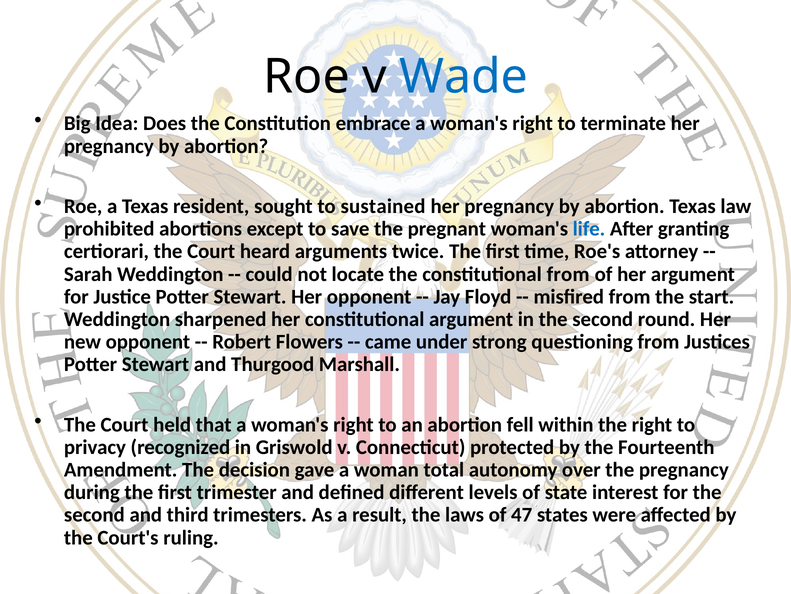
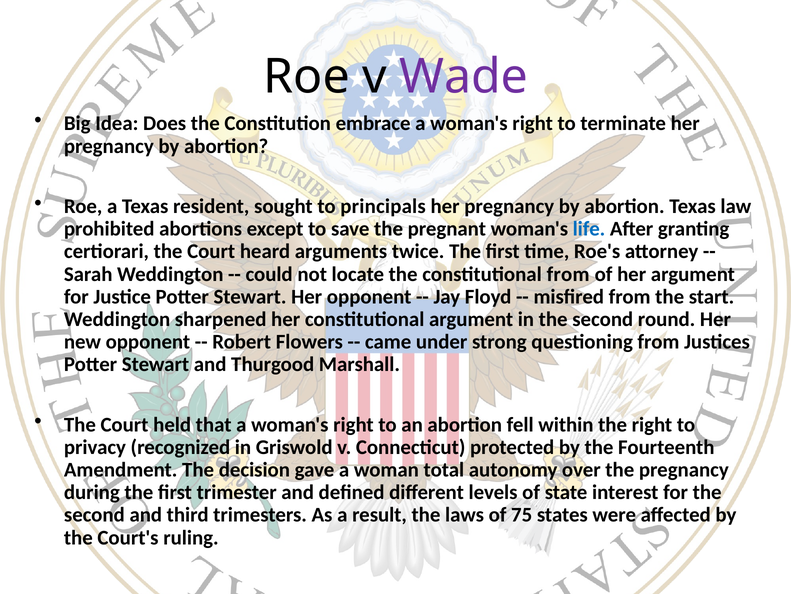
Wade colour: blue -> purple
sustained: sustained -> principals
47: 47 -> 75
